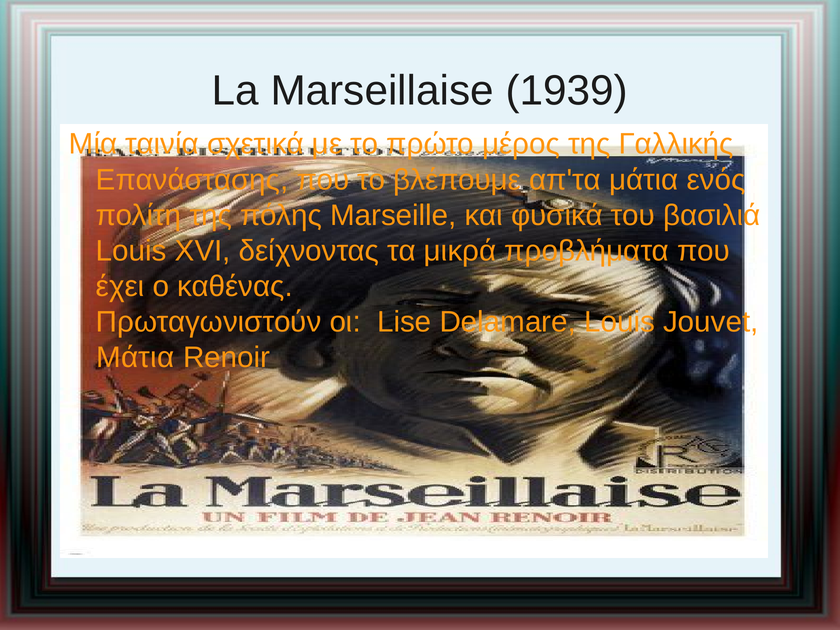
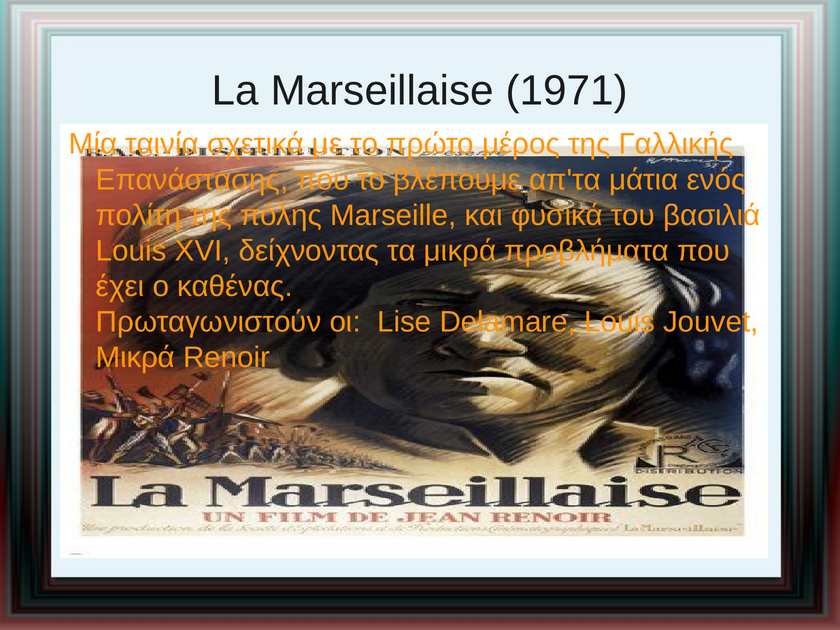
1939: 1939 -> 1971
Μάτια at (135, 358): Μάτια -> Μικρά
